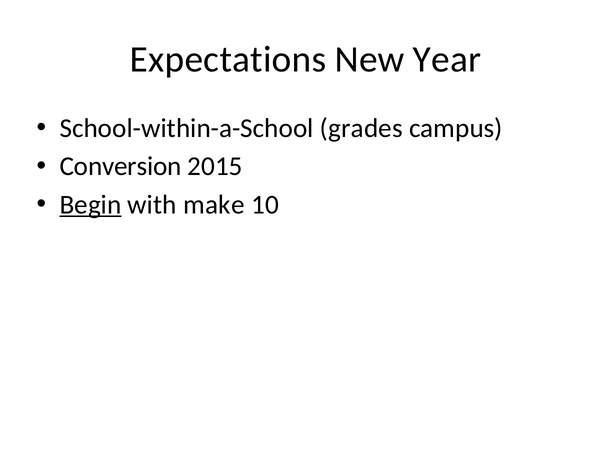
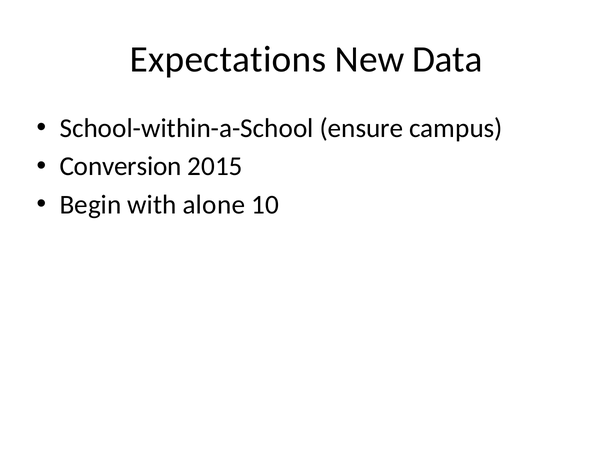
Year: Year -> Data
grades: grades -> ensure
Begin underline: present -> none
make: make -> alone
